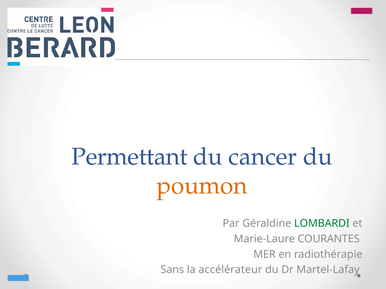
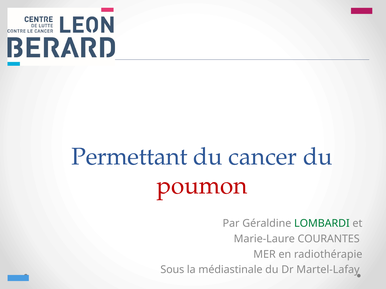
poumon colour: orange -> red
Sans: Sans -> Sous
accélérateur: accélérateur -> médiastinale
